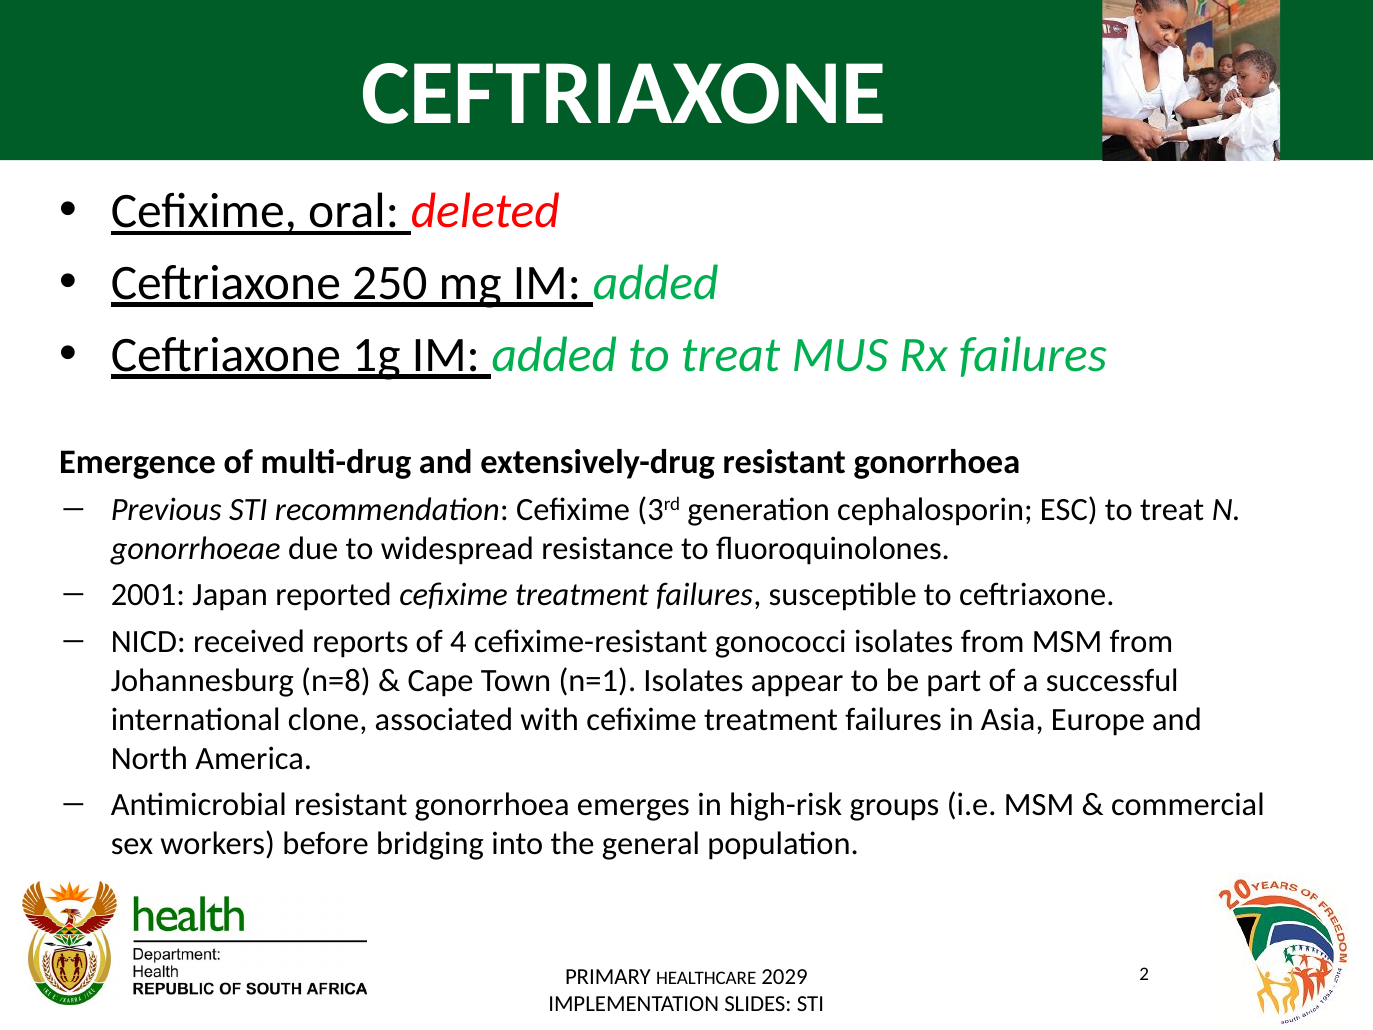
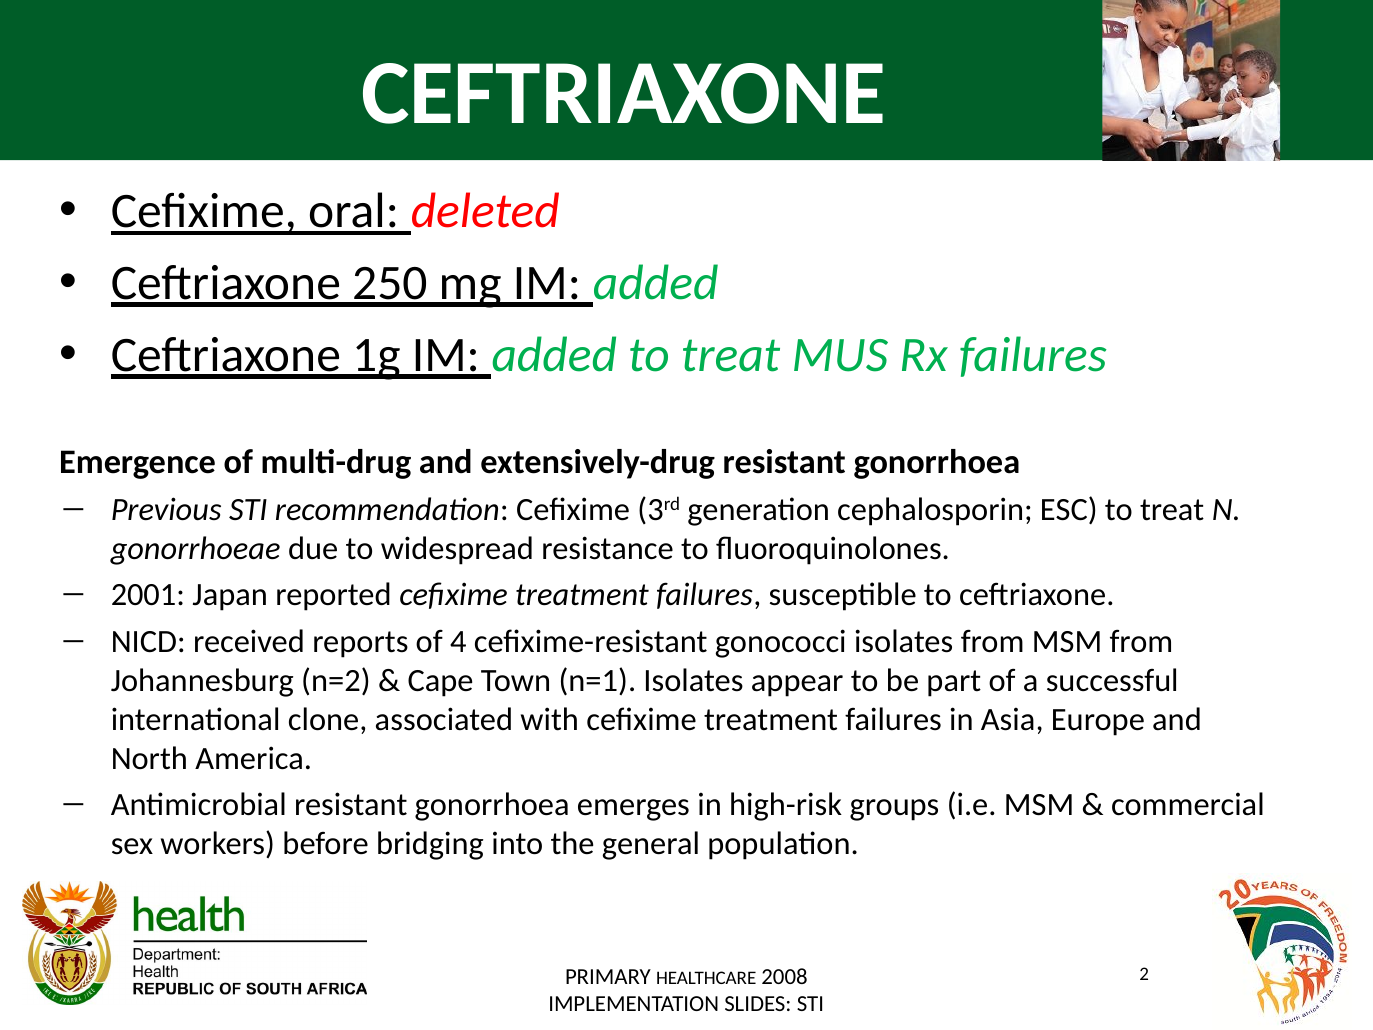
n=8: n=8 -> n=2
2029: 2029 -> 2008
